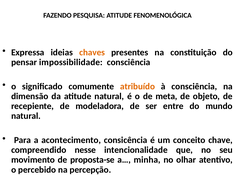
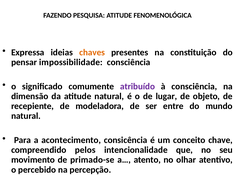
atribuído colour: orange -> purple
meta: meta -> lugar
nesse: nesse -> pelos
proposta-se: proposta-se -> primado-se
minha: minha -> atento
